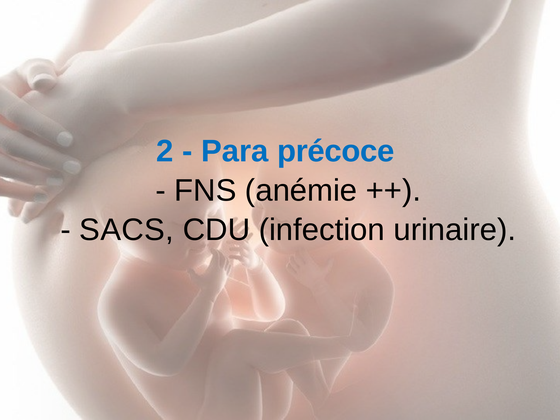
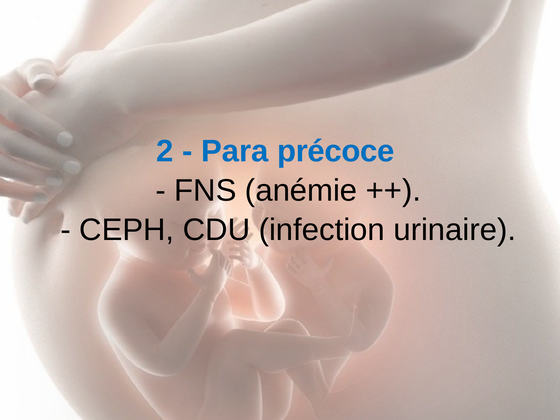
SACS: SACS -> CEPH
